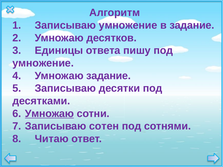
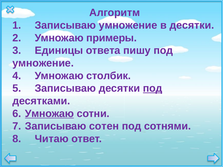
в задание: задание -> десятки
десятков: десятков -> примеры
Умножаю задание: задание -> столбик
под at (153, 88) underline: none -> present
